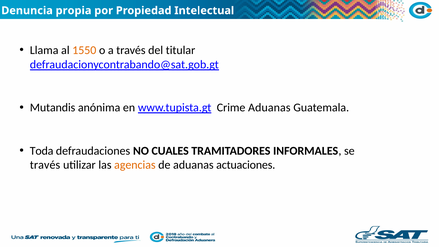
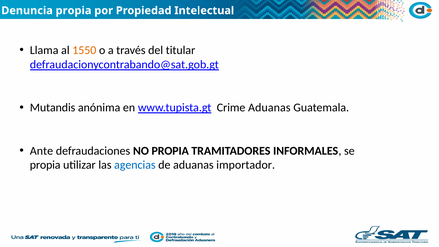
Toda: Toda -> Ante
NO CUALES: CUALES -> PROPIA
través at (45, 165): través -> propia
agencias colour: orange -> blue
actuaciones: actuaciones -> importador
